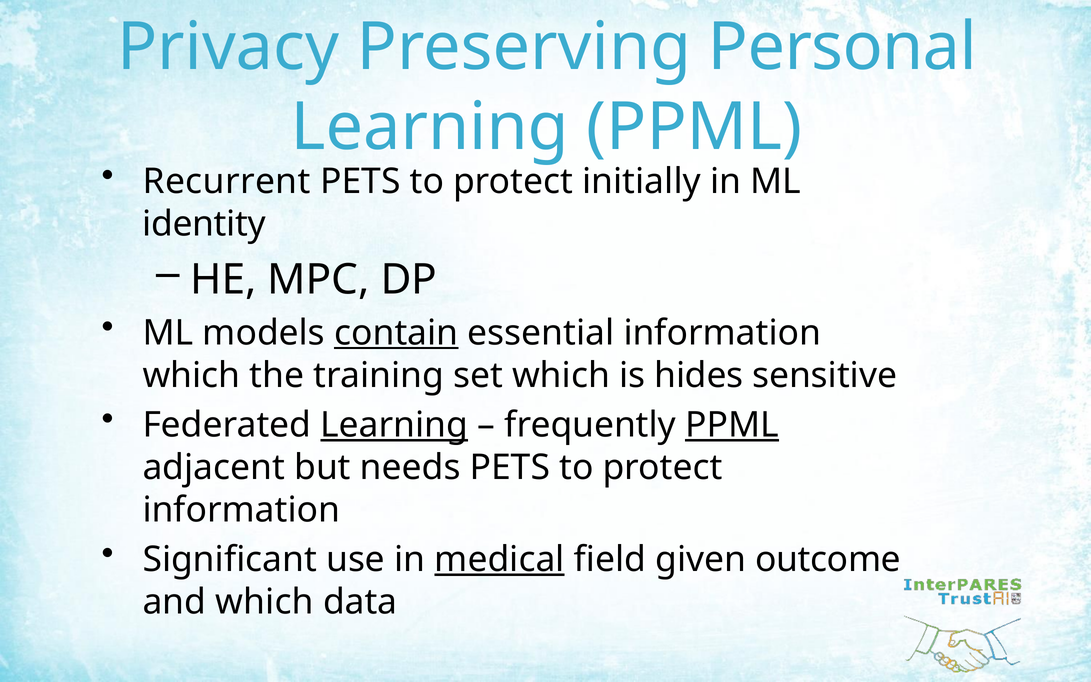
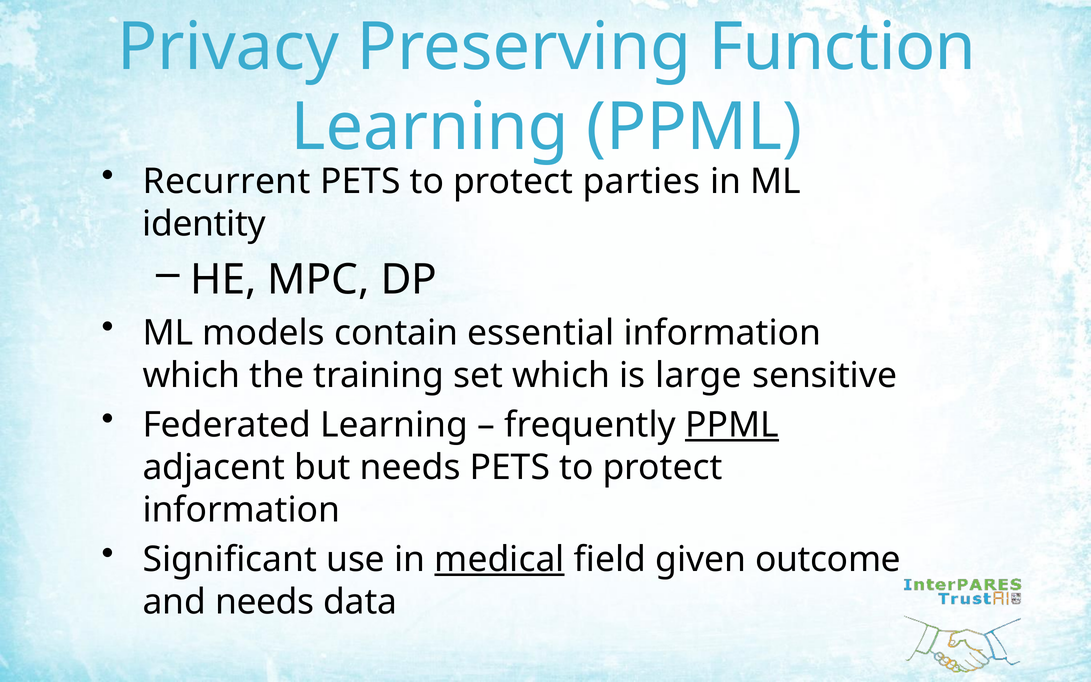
Personal: Personal -> Function
initially: initially -> parties
contain underline: present -> none
hides: hides -> large
Learning at (394, 425) underline: present -> none
and which: which -> needs
